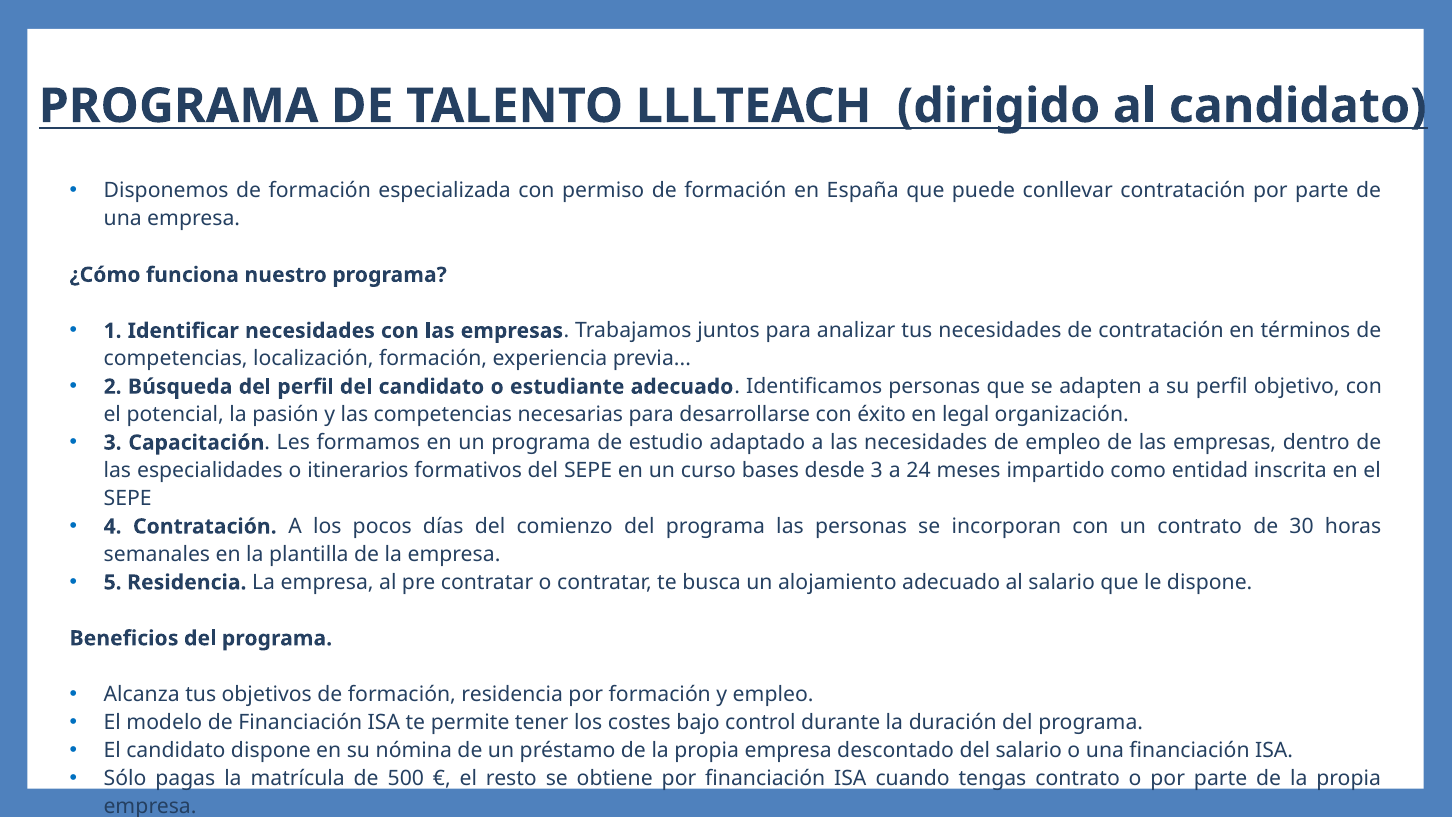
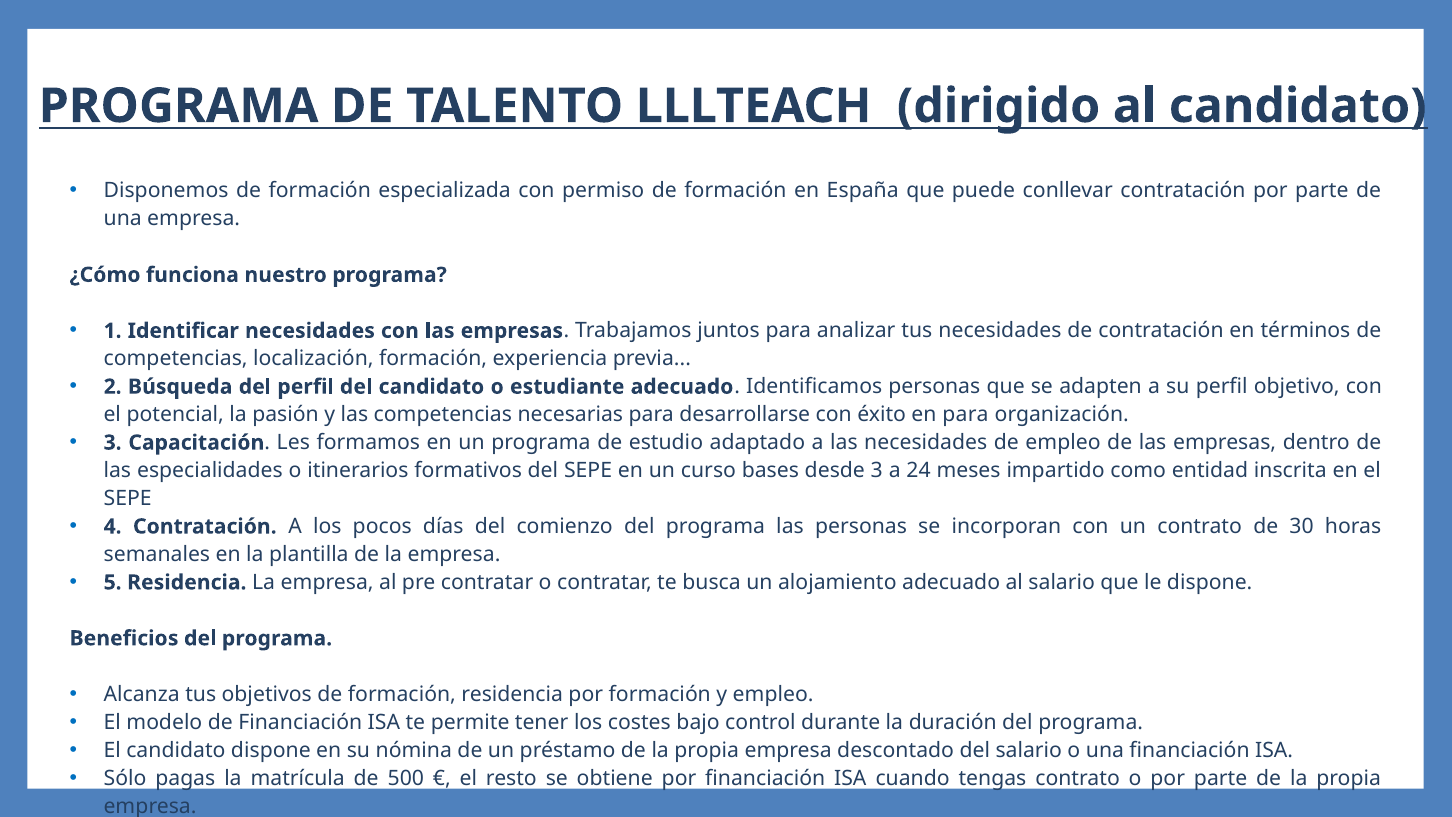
en legal: legal -> para
